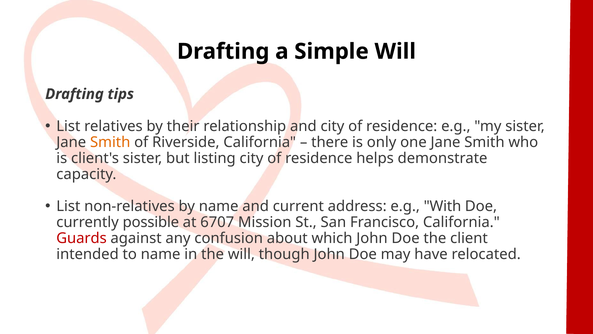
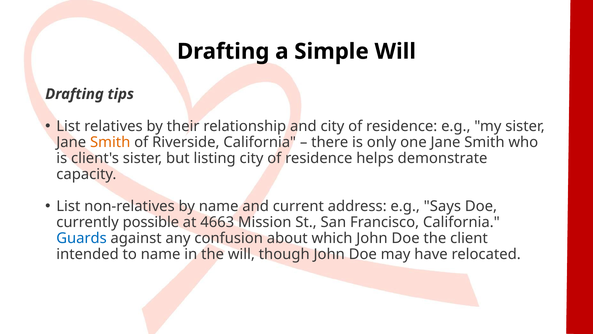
With: With -> Says
6707: 6707 -> 4663
Guards colour: red -> blue
